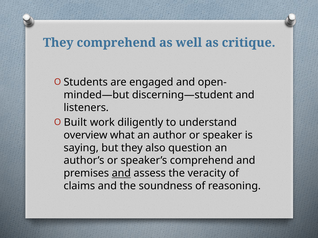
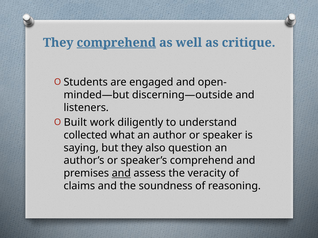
comprehend at (116, 43) underline: none -> present
discerning—student: discerning—student -> discerning—outside
overview: overview -> collected
